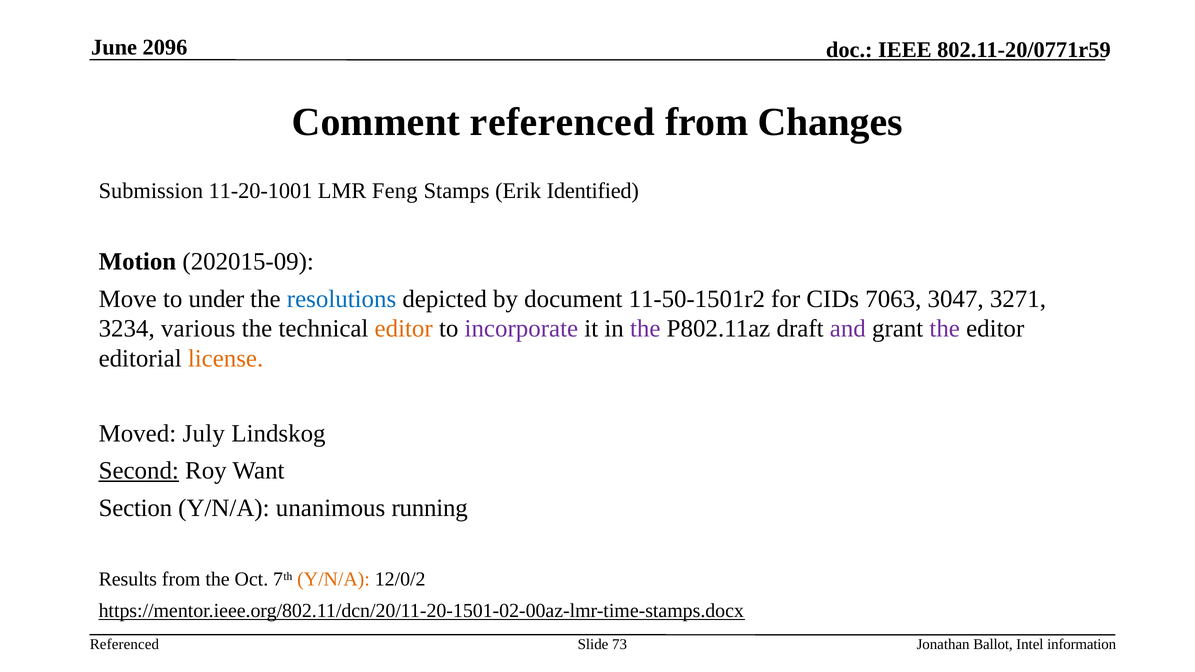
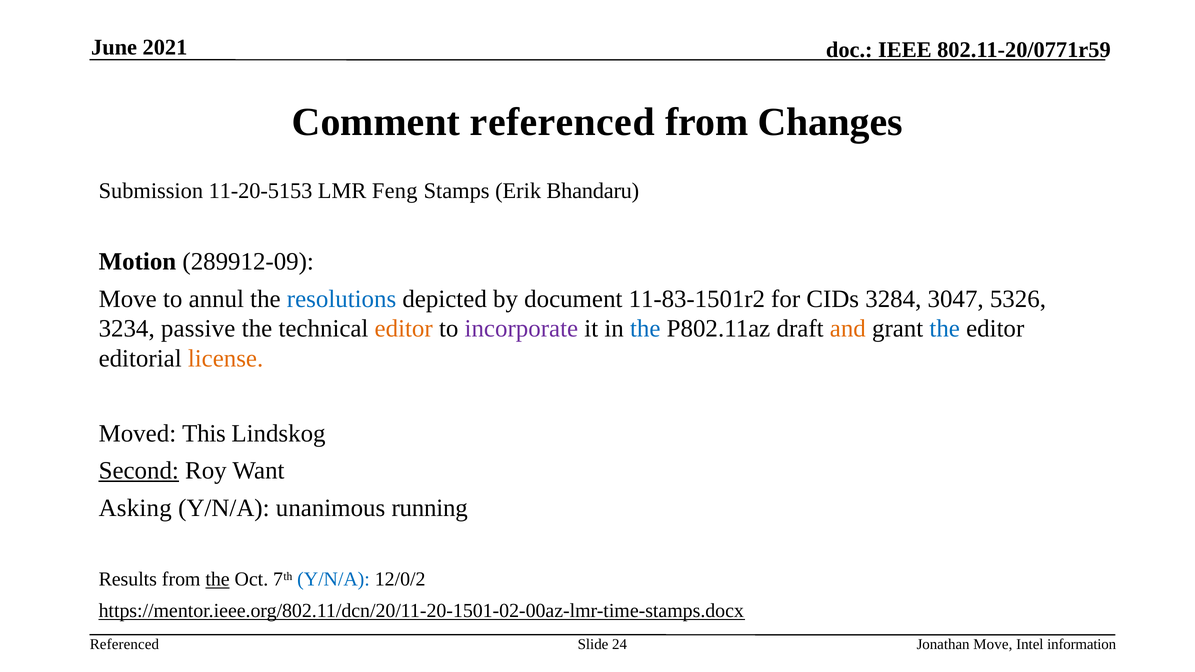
2096: 2096 -> 2021
11-20-1001: 11-20-1001 -> 11-20-5153
Identified: Identified -> Bhandaru
202015-09: 202015-09 -> 289912-09
under: under -> annul
11-50-1501r2: 11-50-1501r2 -> 11-83-1501r2
7063: 7063 -> 3284
3271: 3271 -> 5326
various: various -> passive
the at (645, 329) colour: purple -> blue
and colour: purple -> orange
the at (945, 329) colour: purple -> blue
July: July -> This
Section: Section -> Asking
the at (218, 580) underline: none -> present
Y/N/A at (334, 580) colour: orange -> blue
73: 73 -> 24
Jonathan Ballot: Ballot -> Move
